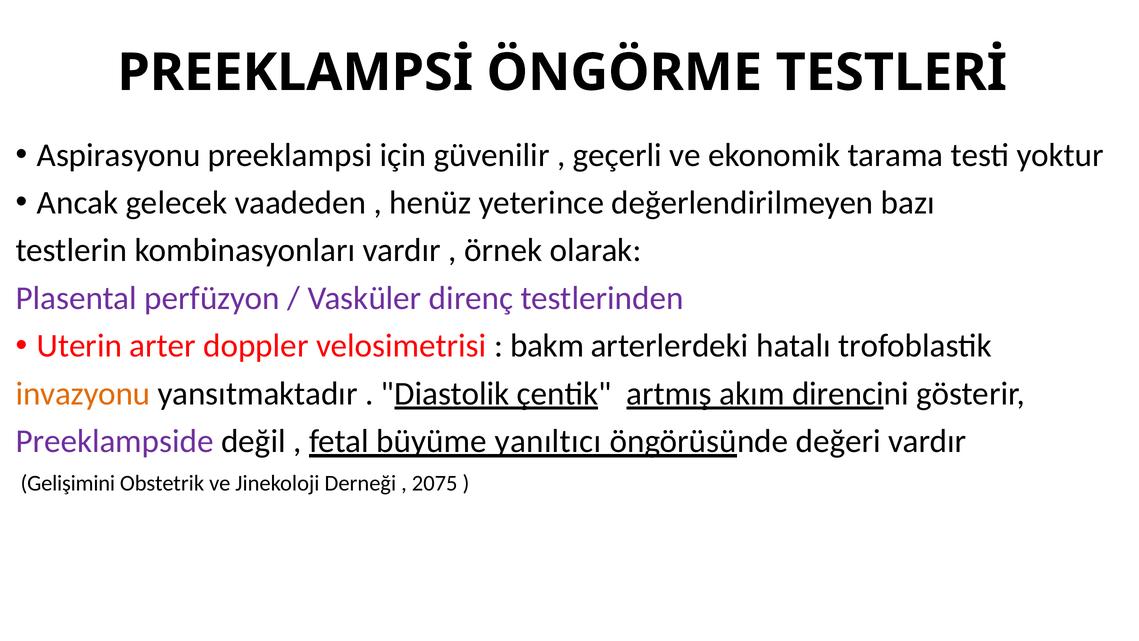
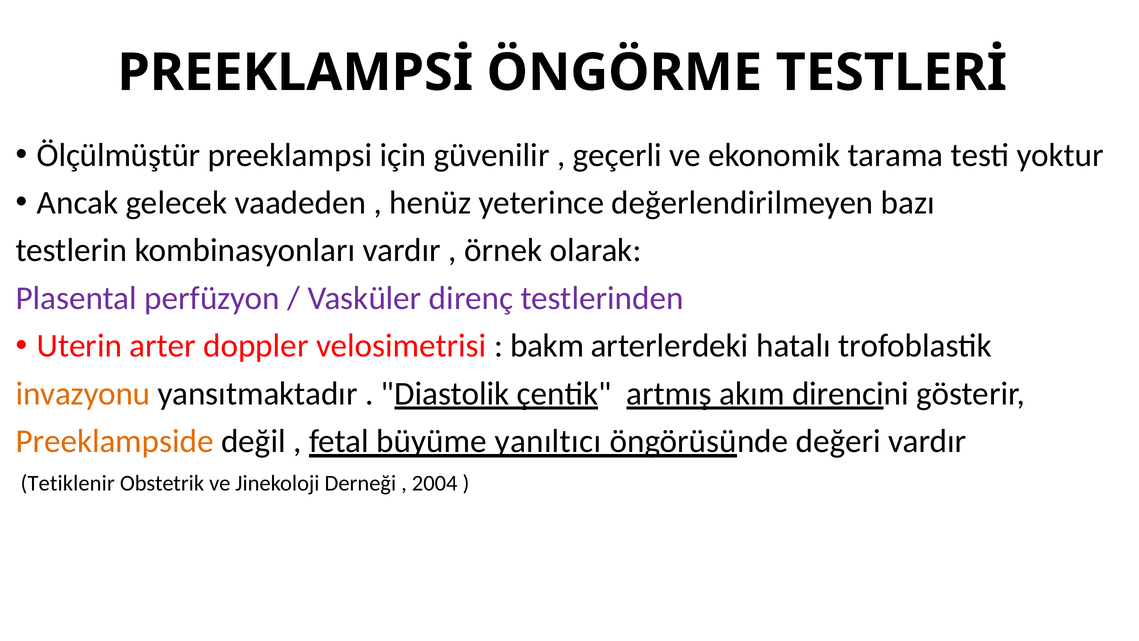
Aspirasyonu: Aspirasyonu -> Ölçülmüştür
Preeklampside colour: purple -> orange
Gelişimini: Gelişimini -> Tetiklenir
2075: 2075 -> 2004
